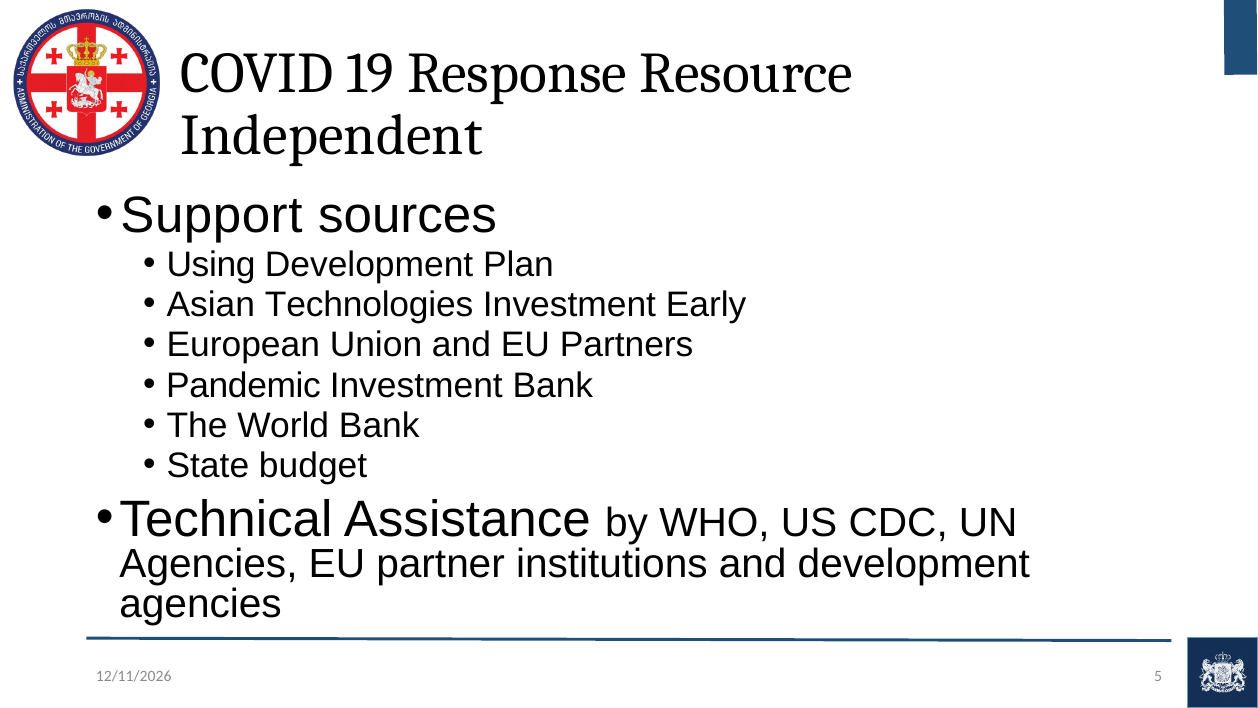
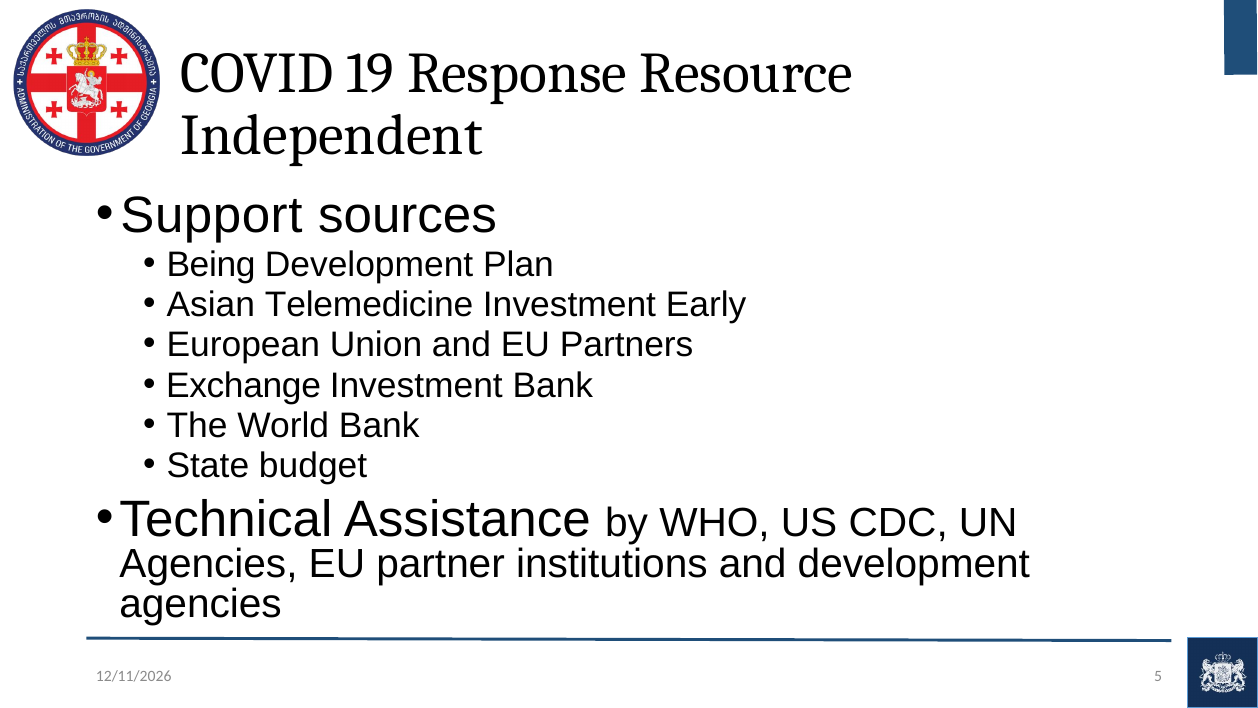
Using: Using -> Being
Technologies: Technologies -> Telemedicine
Pandemic: Pandemic -> Exchange
